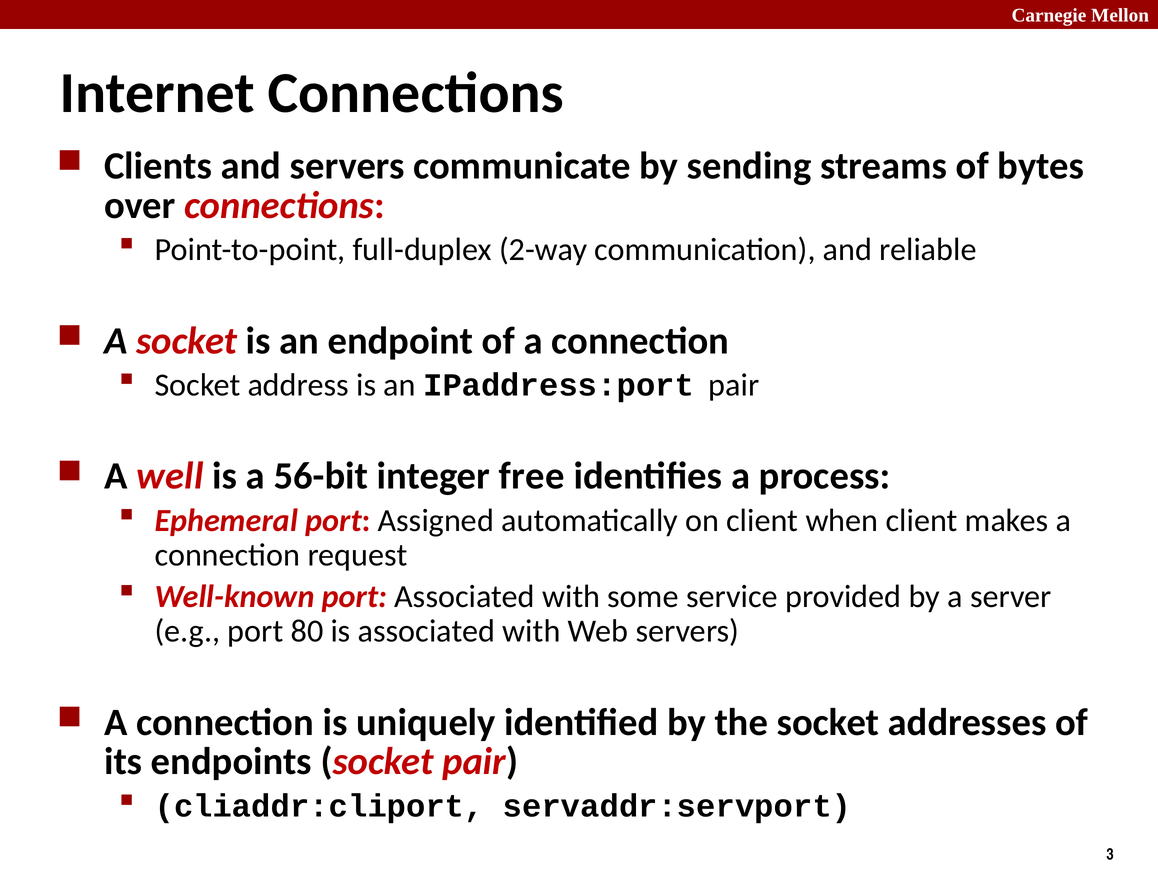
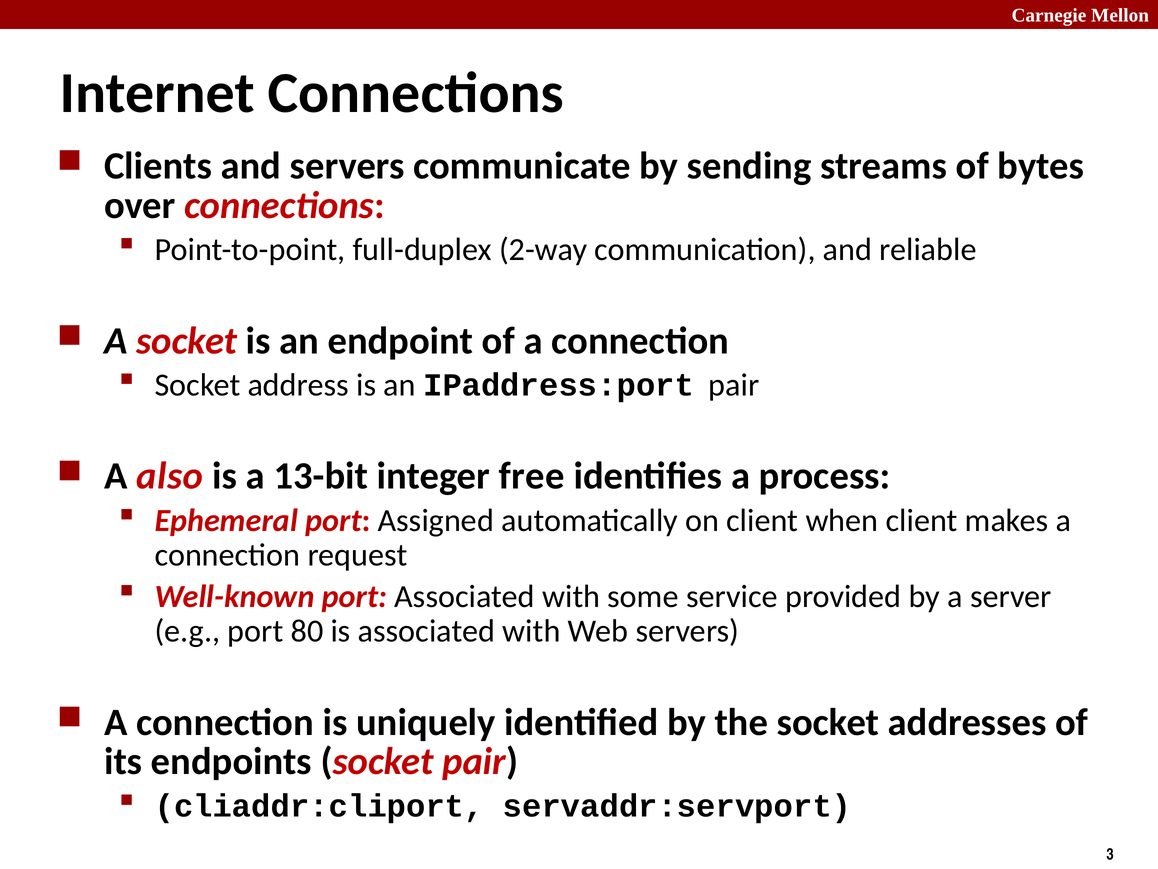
well: well -> also
56-bit: 56-bit -> 13-bit
